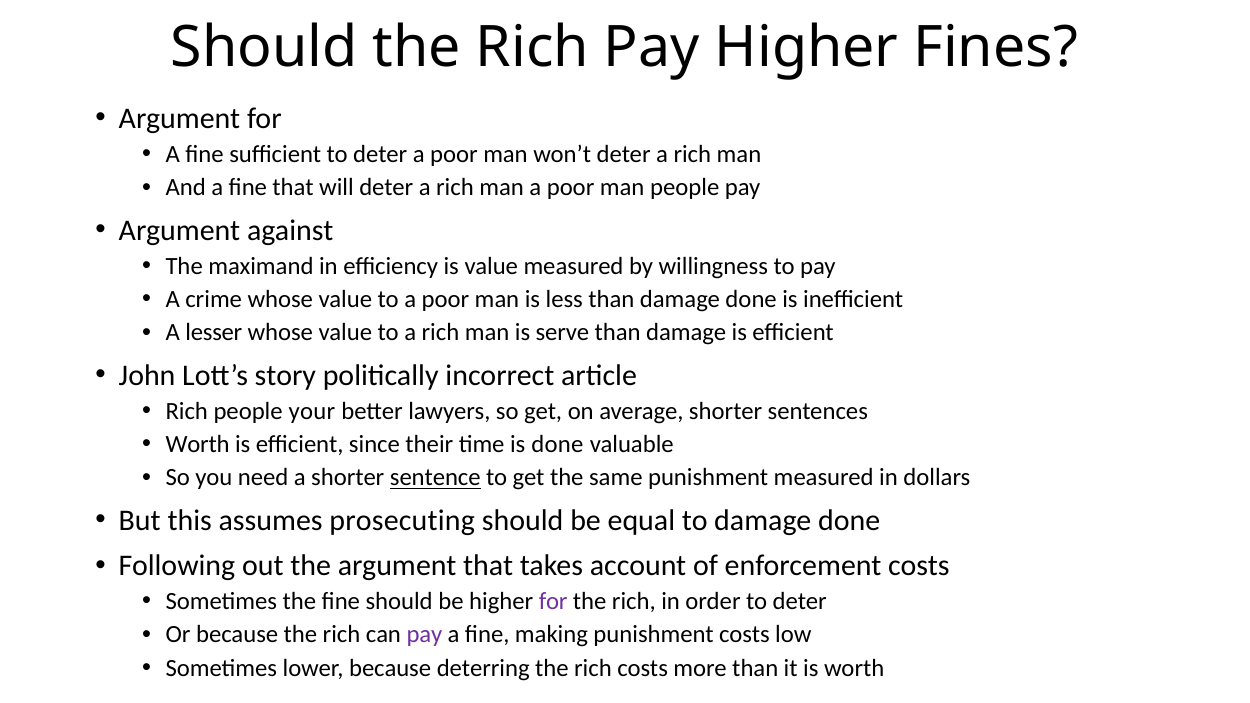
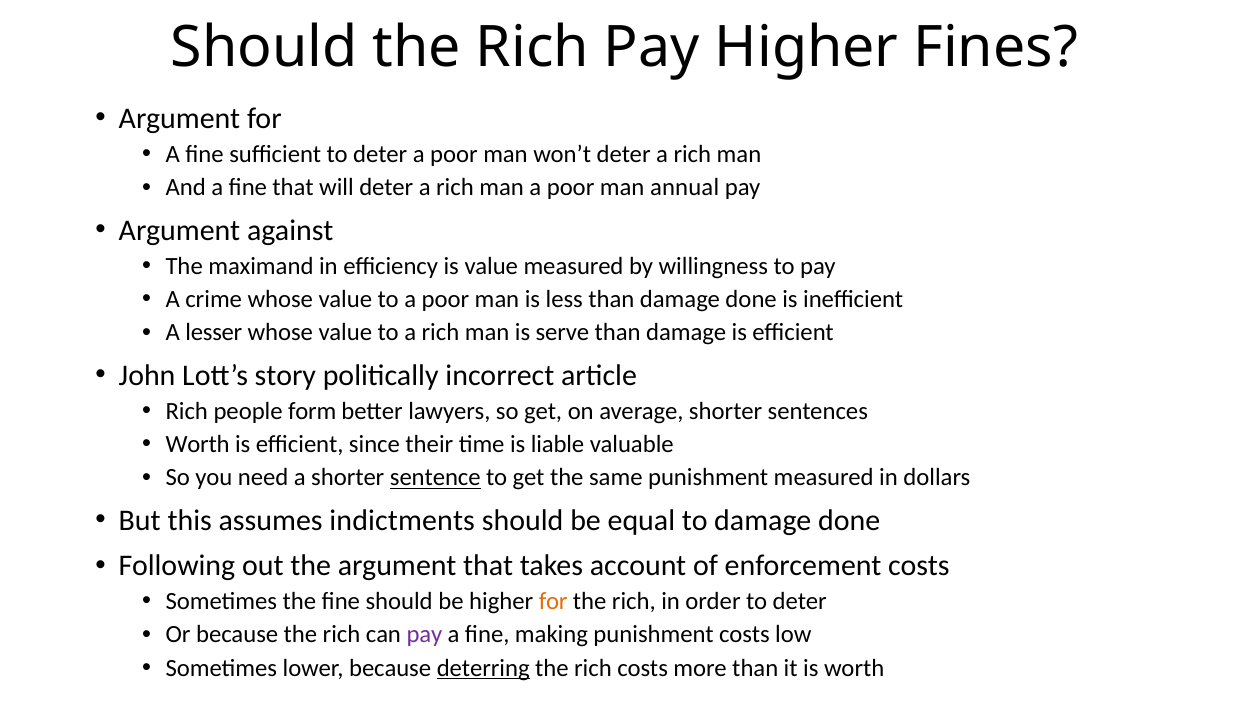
man people: people -> annual
your: your -> form
is done: done -> liable
prosecuting: prosecuting -> indictments
for at (553, 602) colour: purple -> orange
deterring underline: none -> present
